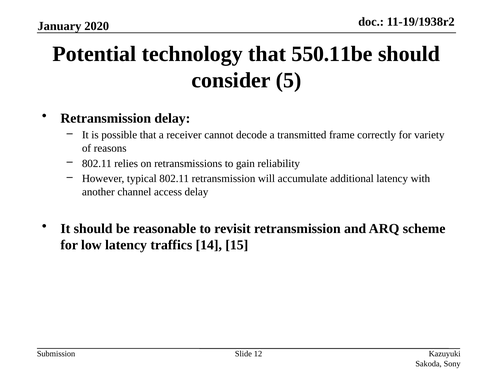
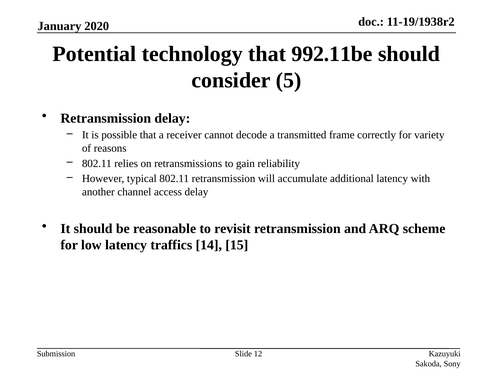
550.11be: 550.11be -> 992.11be
